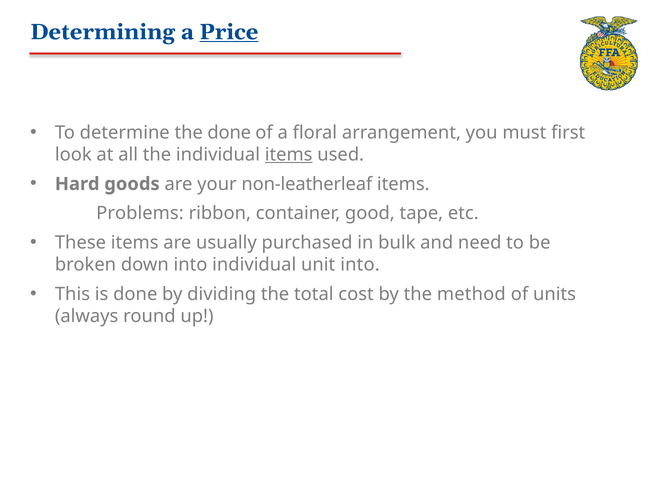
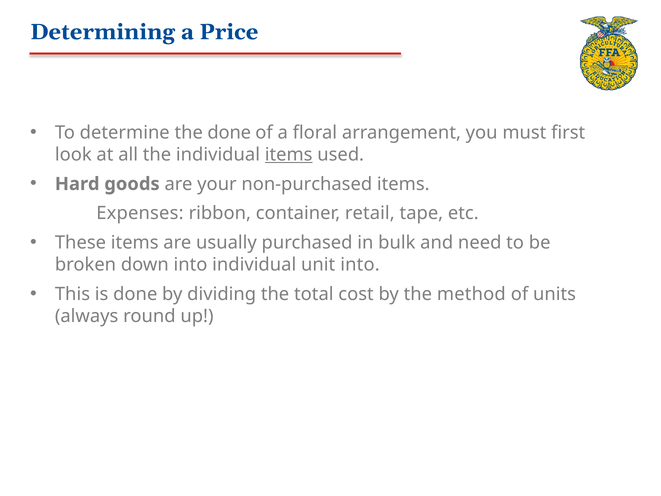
Price underline: present -> none
non-leatherleaf: non-leatherleaf -> non-purchased
Problems: Problems -> Expenses
good: good -> retail
